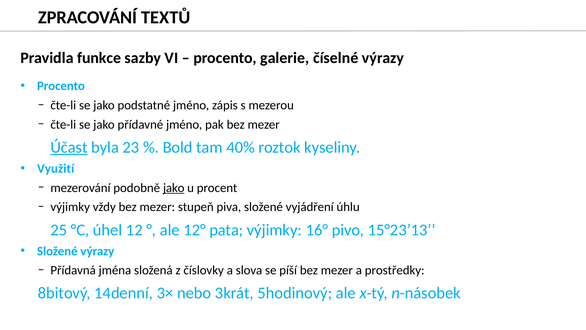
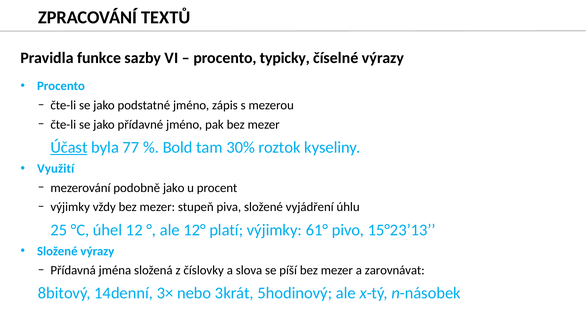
galerie: galerie -> typicky
23: 23 -> 77
40%: 40% -> 30%
jako at (174, 188) underline: present -> none
pata: pata -> platí
16°: 16° -> 61°
prostředky: prostředky -> zarovnávat
